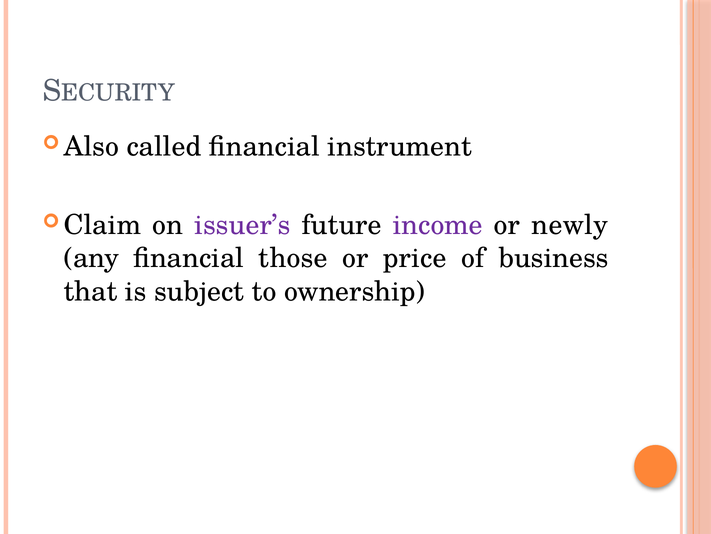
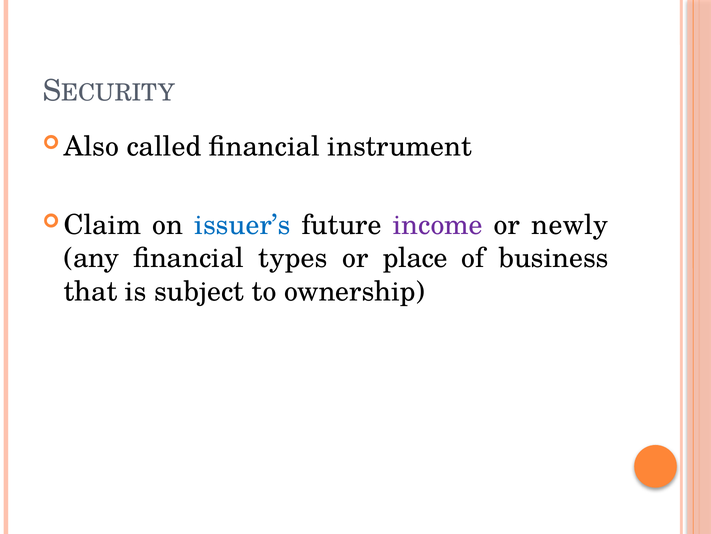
issuer’s colour: purple -> blue
those: those -> types
price: price -> place
